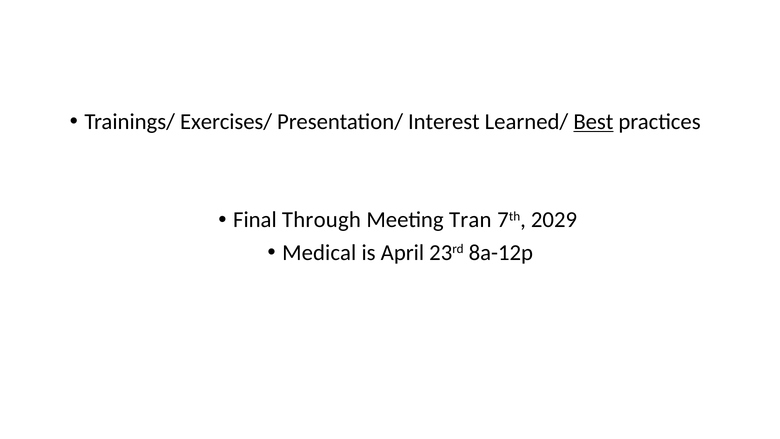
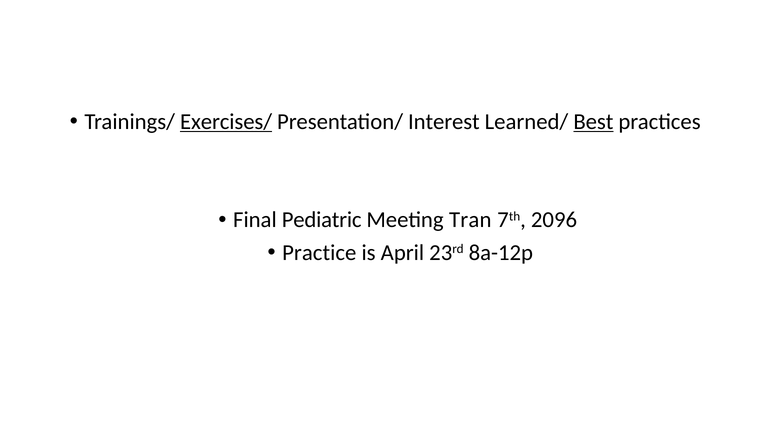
Exercises/ underline: none -> present
Through: Through -> Pediatric
2029: 2029 -> 2096
Medical: Medical -> Practice
